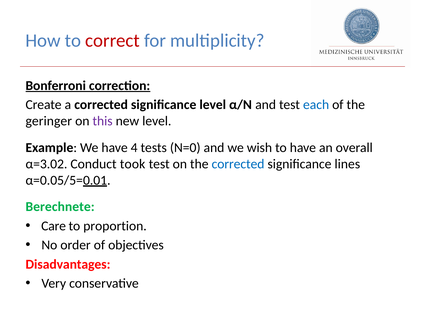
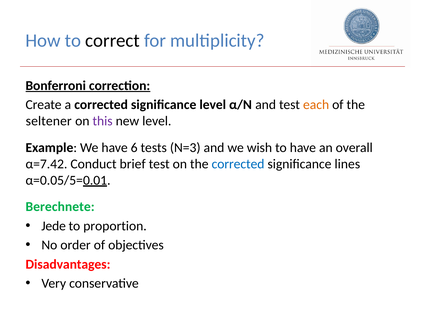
correct colour: red -> black
each colour: blue -> orange
geringer: geringer -> seltener
4: 4 -> 6
N=0: N=0 -> N=3
α=3.02: α=3.02 -> α=7.42
took: took -> brief
Care: Care -> Jede
